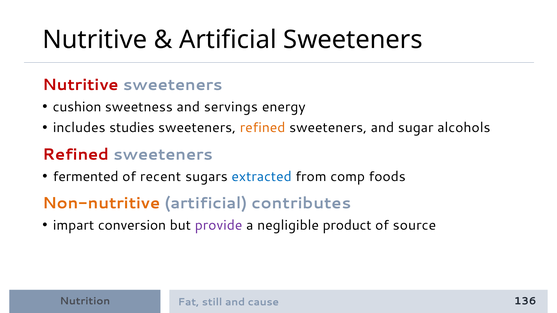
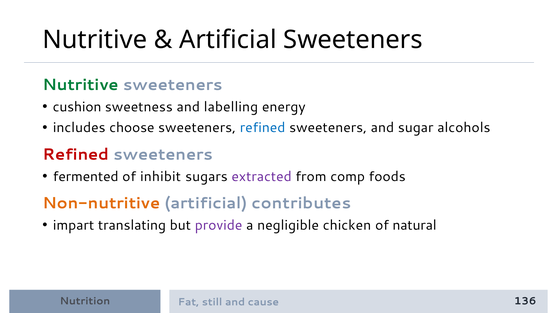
Nutritive at (81, 85) colour: red -> green
servings: servings -> labelling
studies: studies -> choose
refined at (263, 128) colour: orange -> blue
recent: recent -> inhibit
extracted colour: blue -> purple
conversion: conversion -> translating
product: product -> chicken
source: source -> natural
